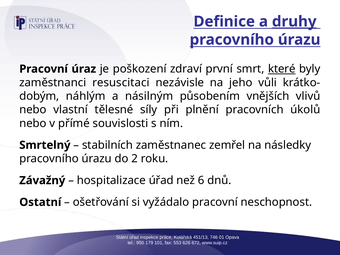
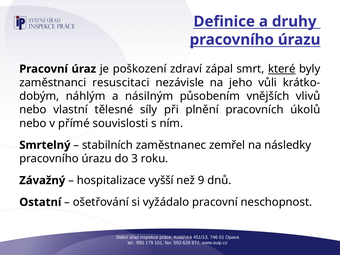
druhy underline: present -> none
první: první -> zápal
2: 2 -> 3
hospitalizace úřad: úřad -> vyšší
6: 6 -> 9
